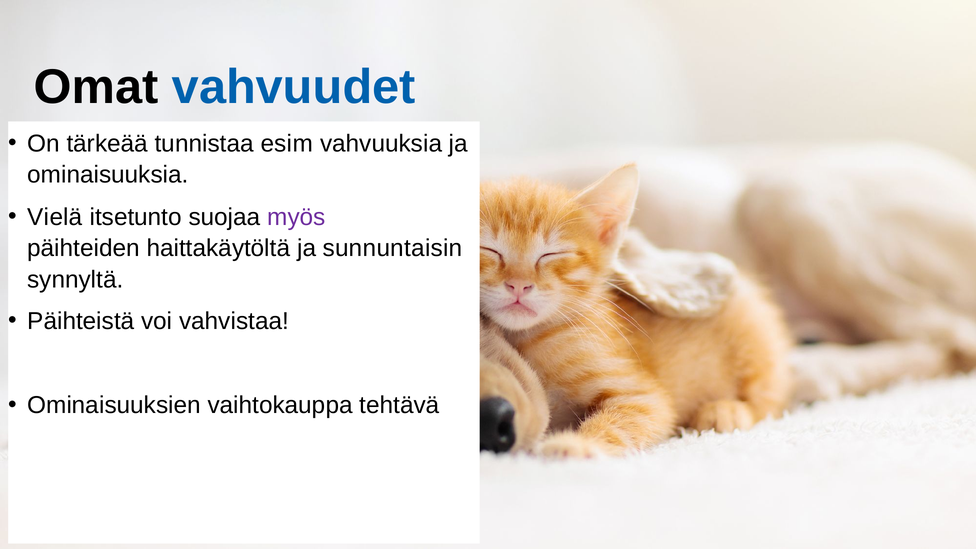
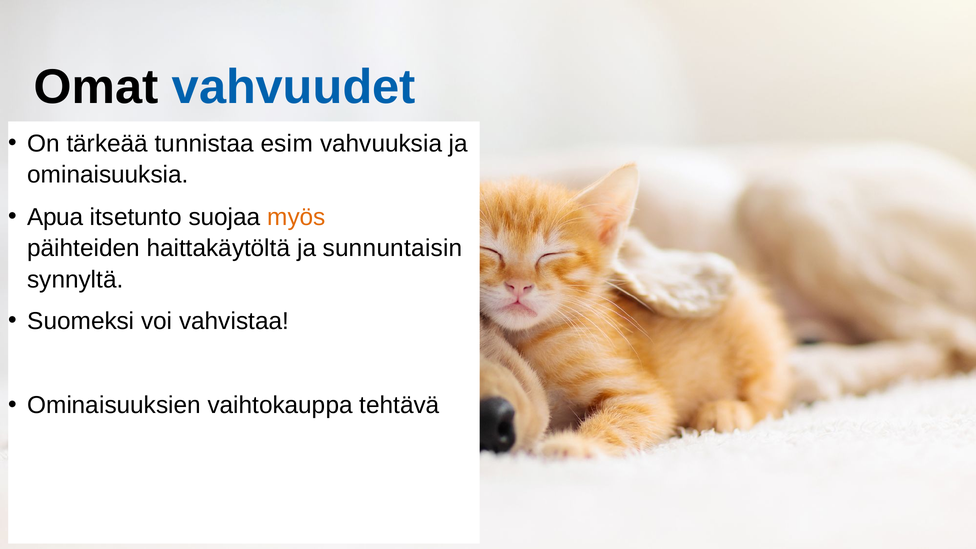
Vielä: Vielä -> Apua
myös colour: purple -> orange
Päihteistä: Päihteistä -> Suomeksi
